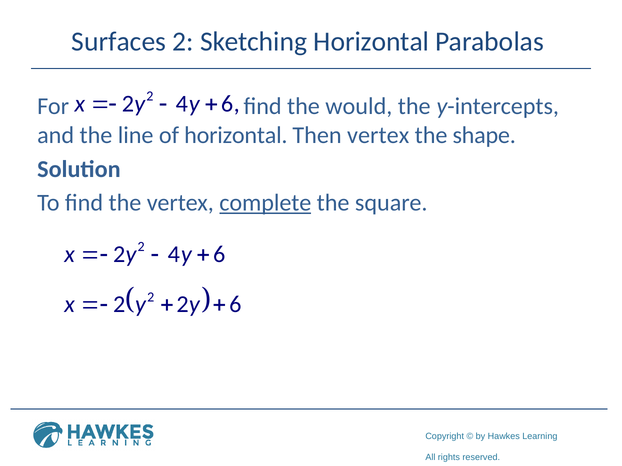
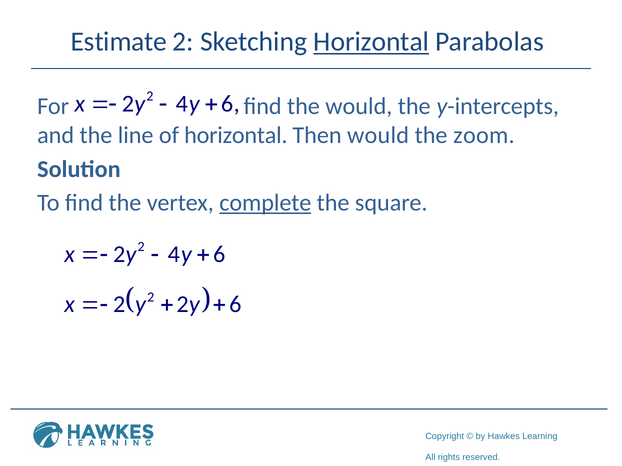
Surfaces: Surfaces -> Estimate
Horizontal at (371, 42) underline: none -> present
Then vertex: vertex -> would
shape: shape -> zoom
